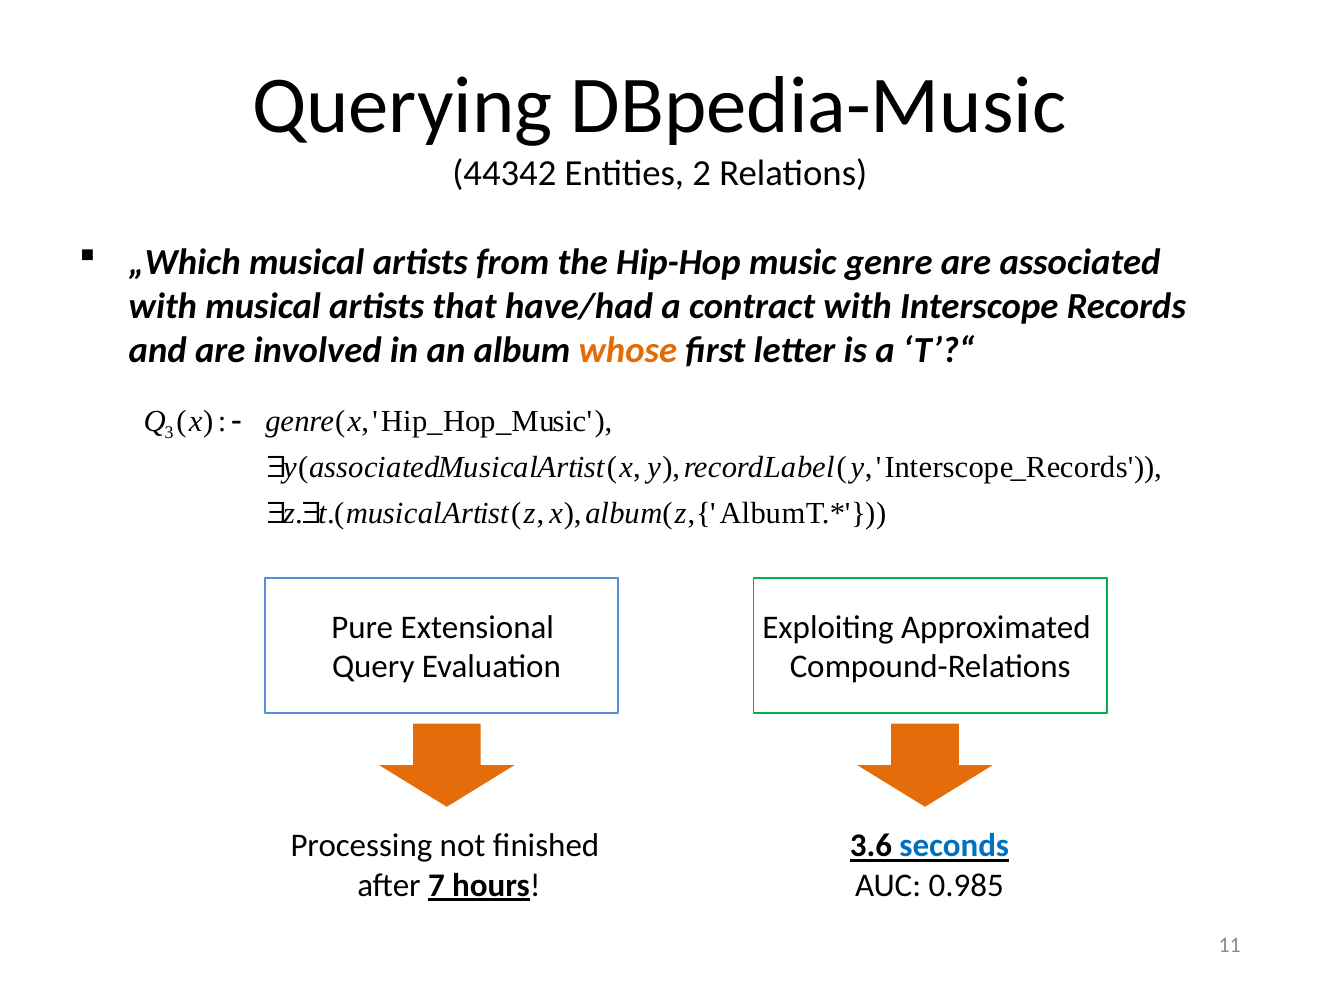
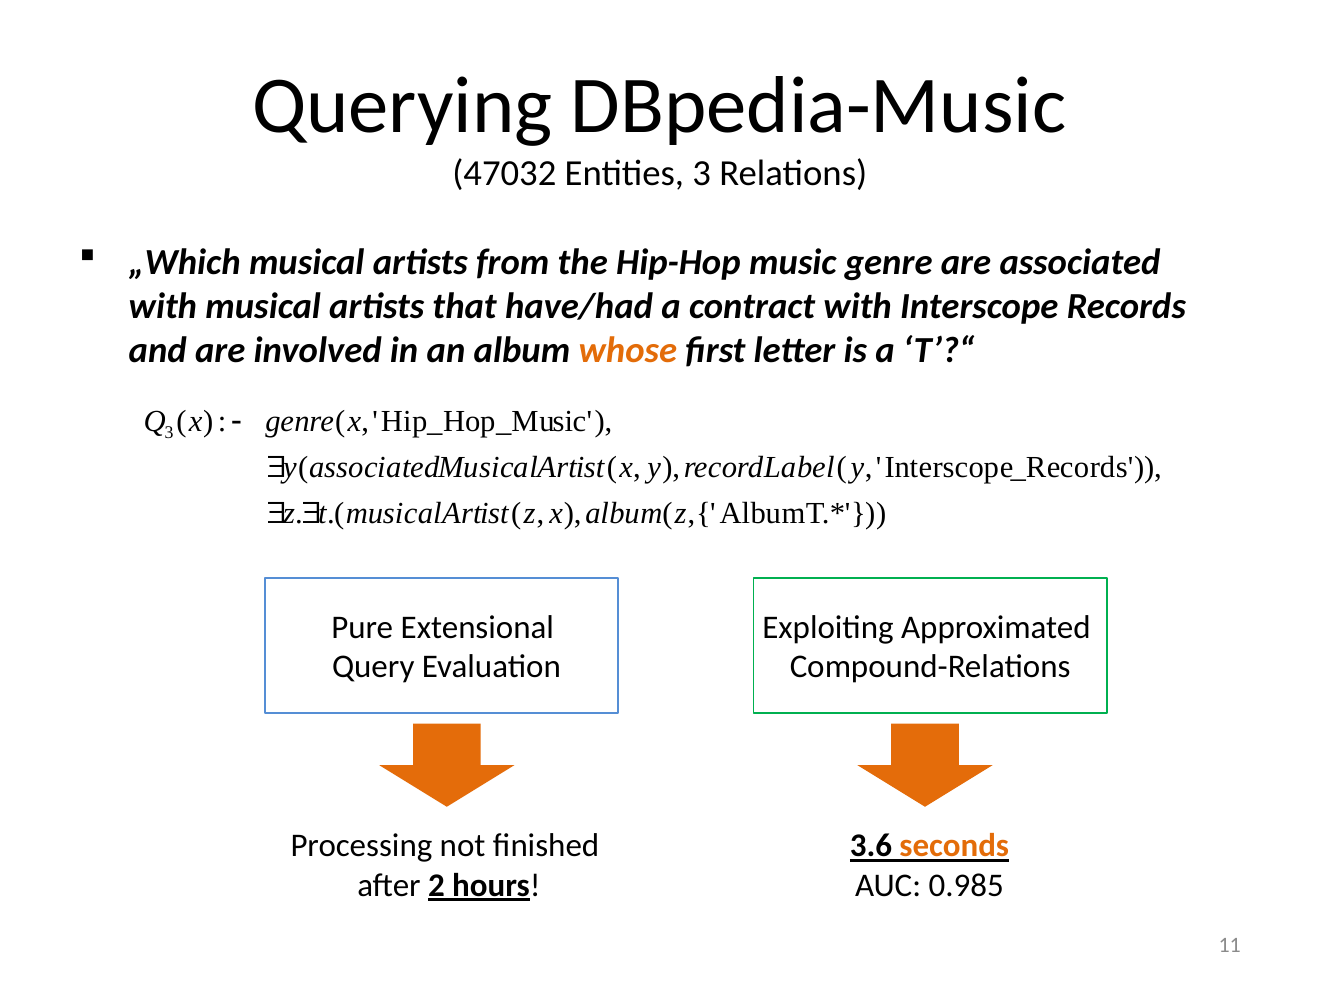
44342: 44342 -> 47032
Entities 2: 2 -> 3
seconds colour: blue -> orange
7: 7 -> 2
